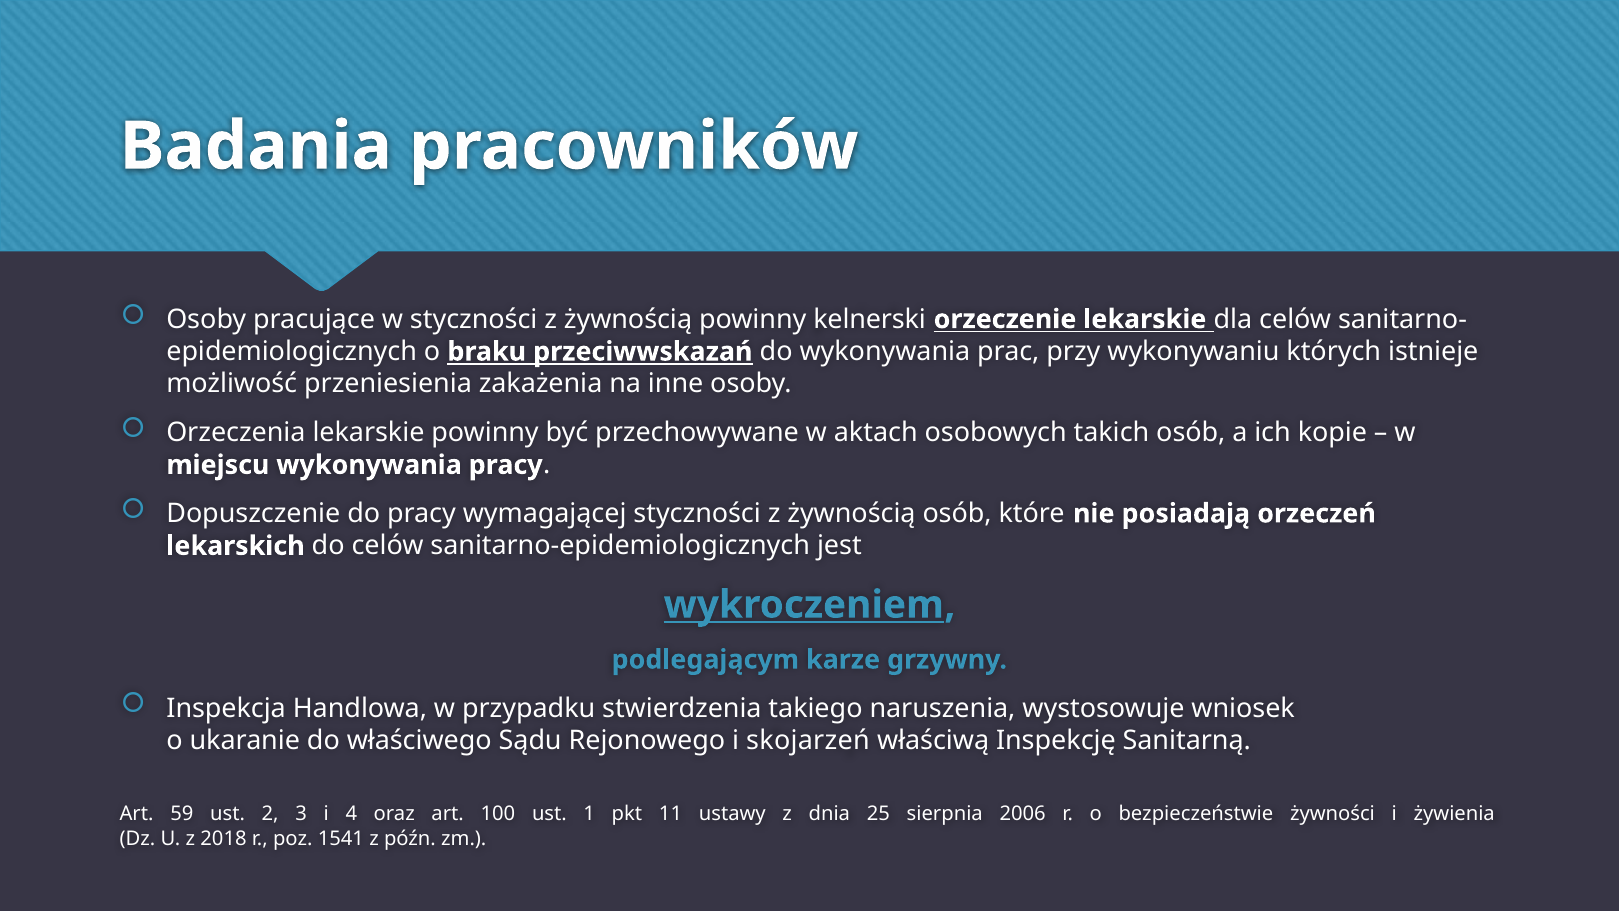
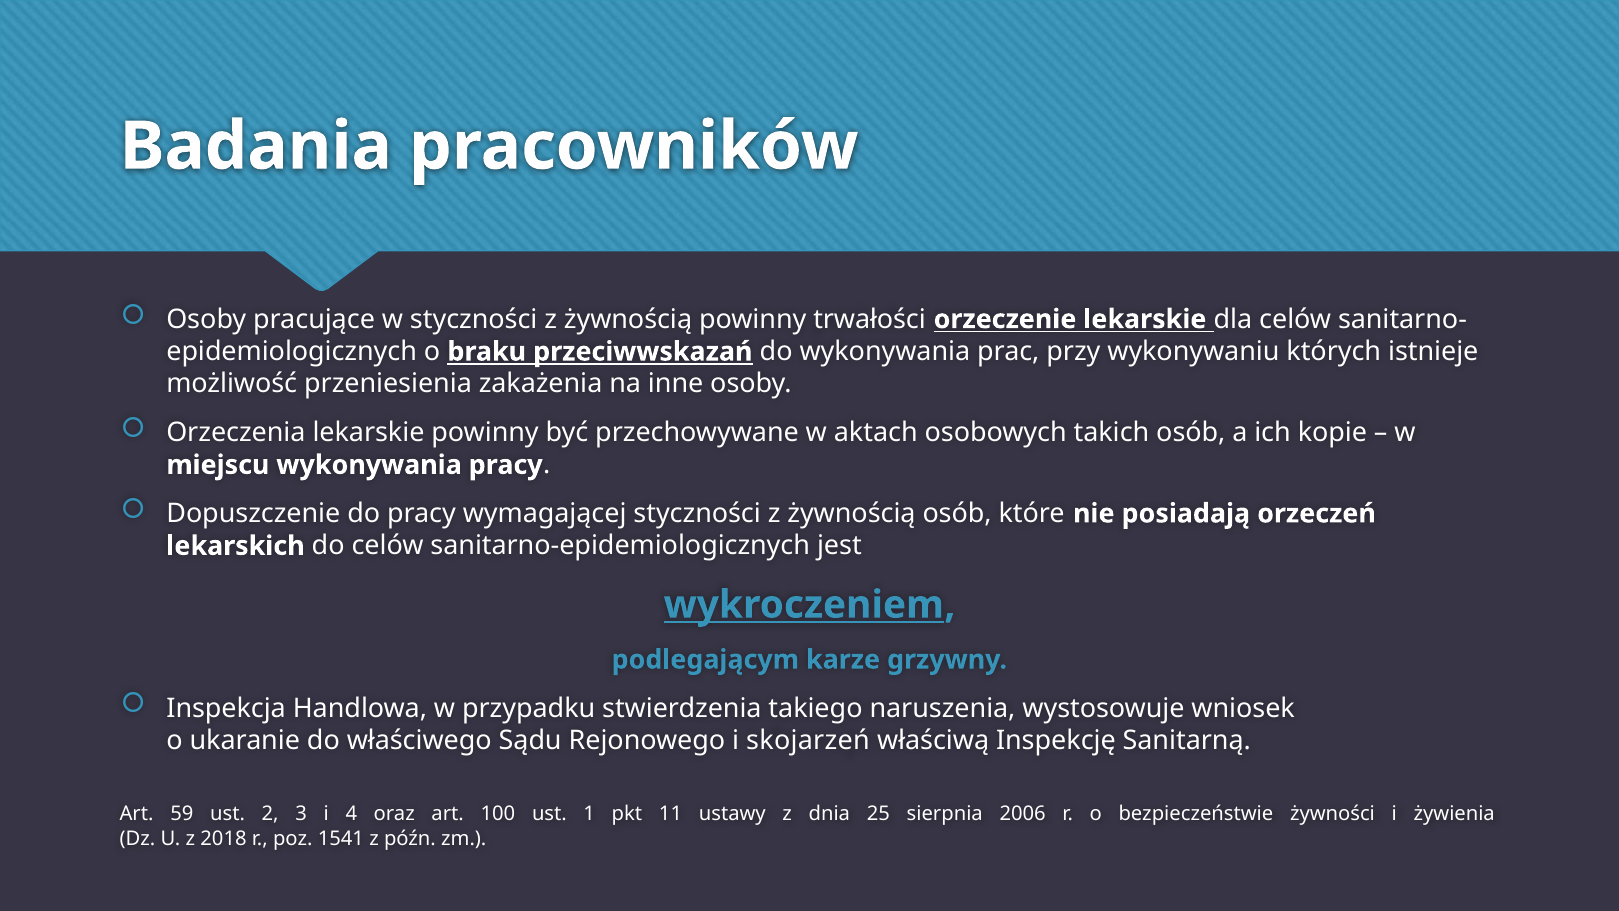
kelnerski: kelnerski -> trwałości
